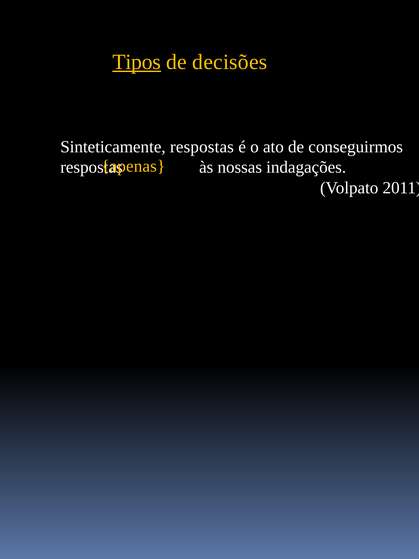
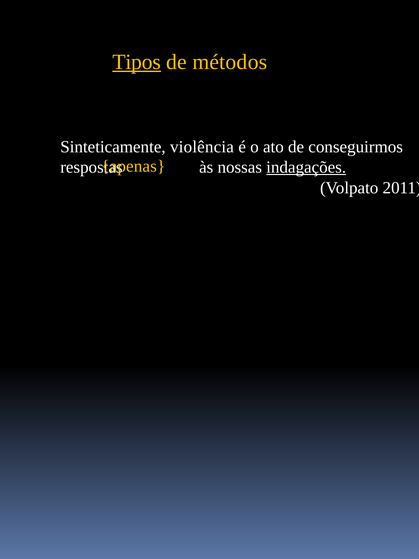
decisões: decisões -> métodos
Sinteticamente respostas: respostas -> violência
indagações underline: none -> present
